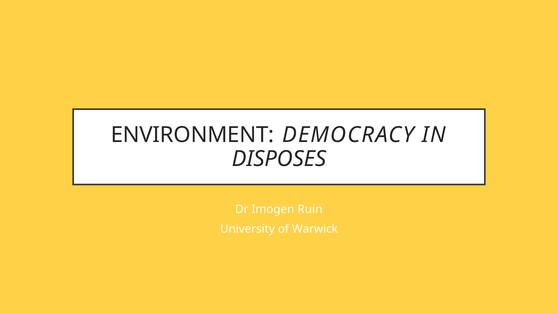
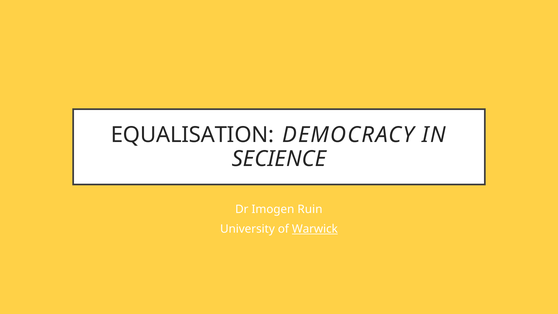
ENVIRONMENT: ENVIRONMENT -> EQUALISATION
DISPOSES: DISPOSES -> SECIENCE
Warwick underline: none -> present
